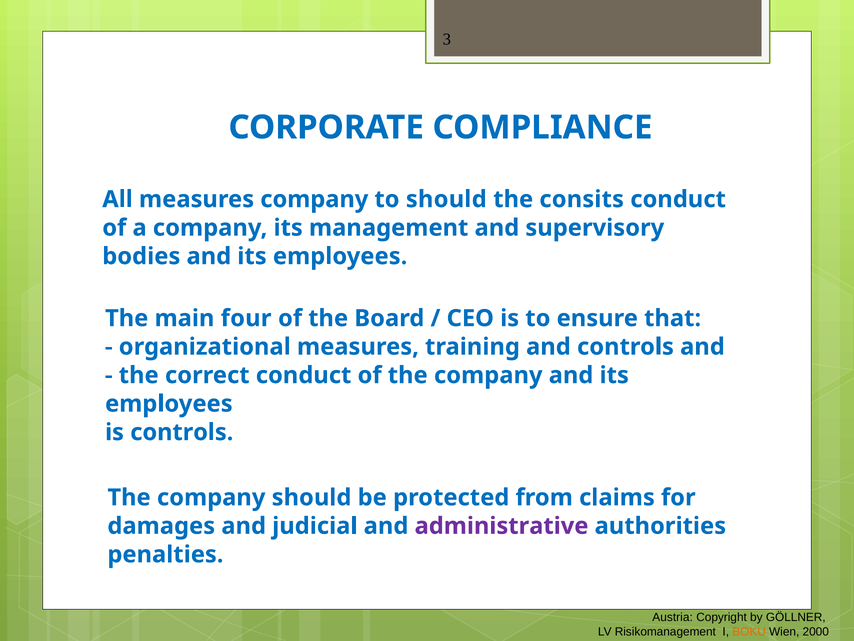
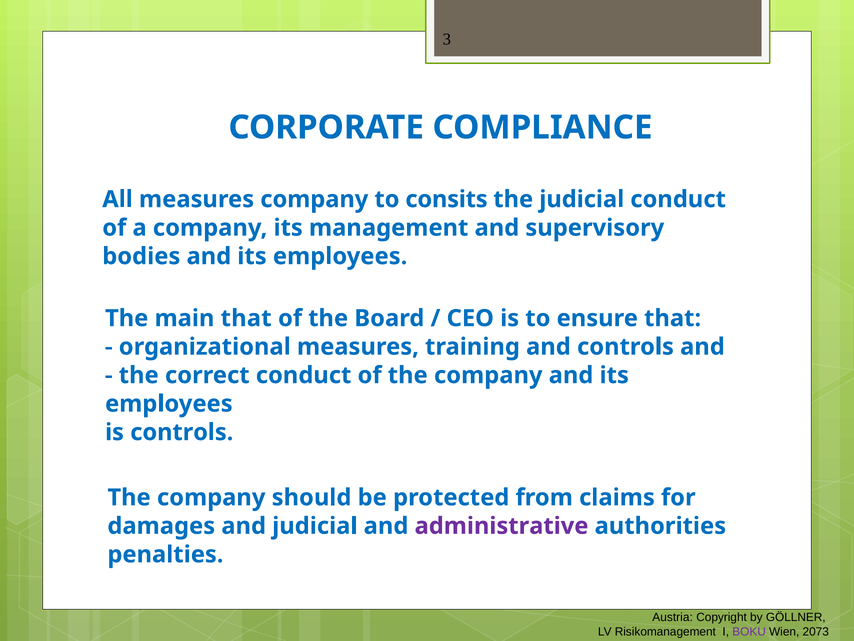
to should: should -> consits
the consits: consits -> judicial
main four: four -> that
BOKU colour: orange -> purple
2000: 2000 -> 2073
